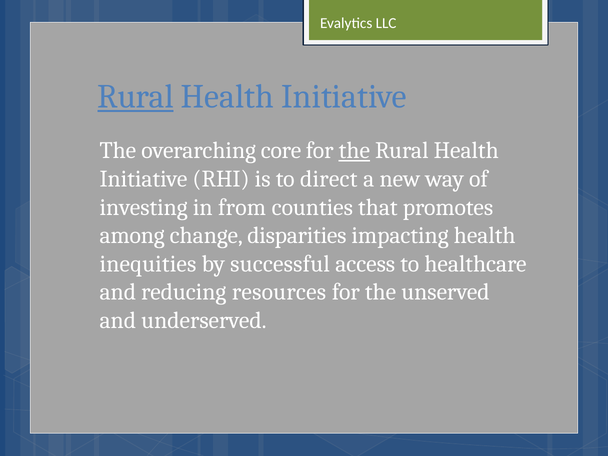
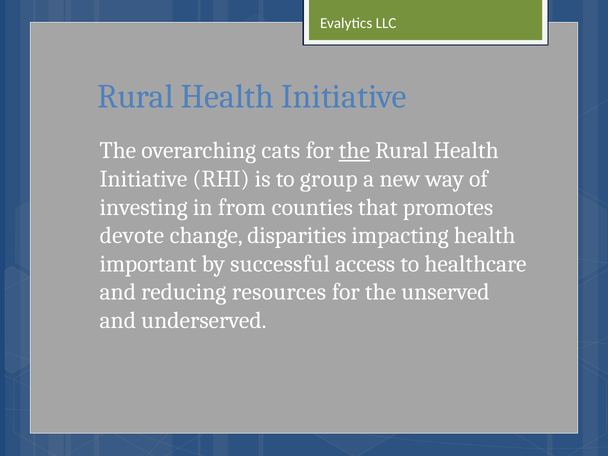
Rural at (136, 97) underline: present -> none
core: core -> cats
direct: direct -> group
among: among -> devote
inequities: inequities -> important
